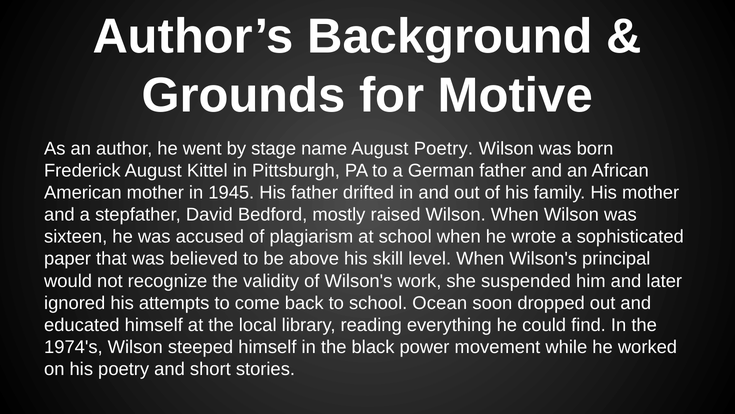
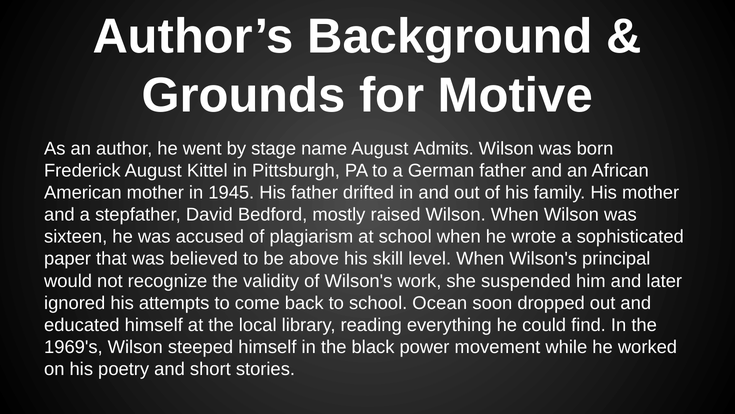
August Poetry: Poetry -> Admits
1974's: 1974's -> 1969's
